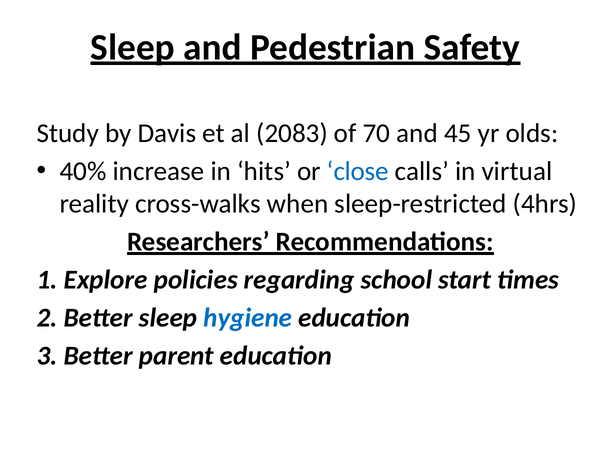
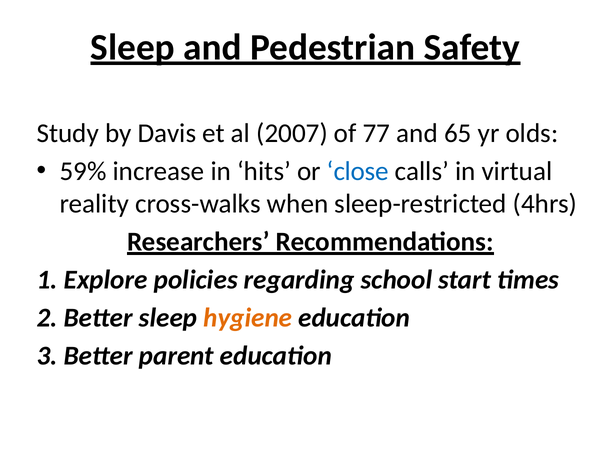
2083: 2083 -> 2007
70: 70 -> 77
45: 45 -> 65
40%: 40% -> 59%
hygiene colour: blue -> orange
